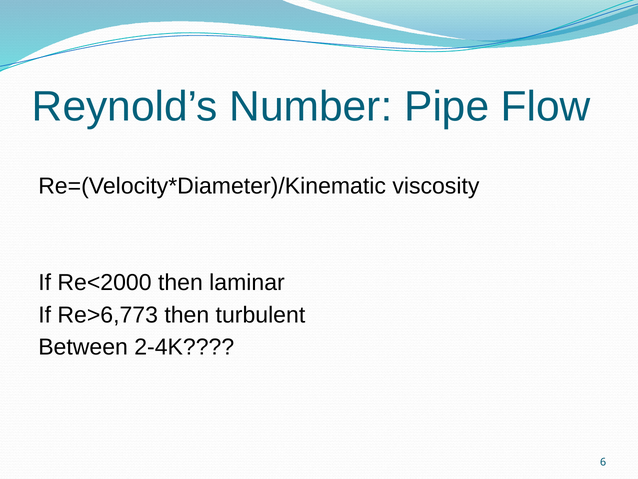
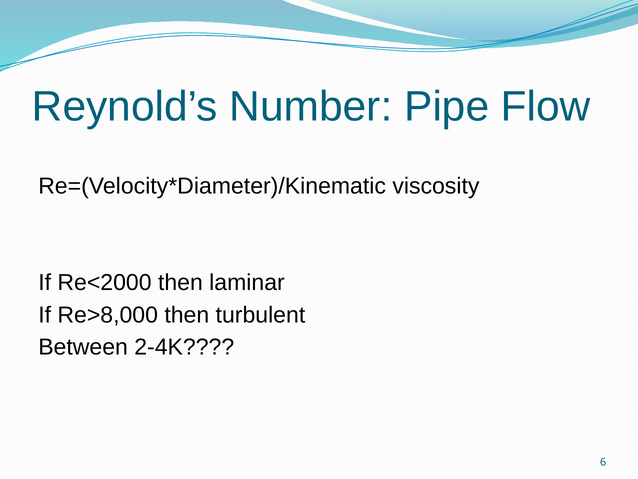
Re>6,773: Re>6,773 -> Re>8,000
